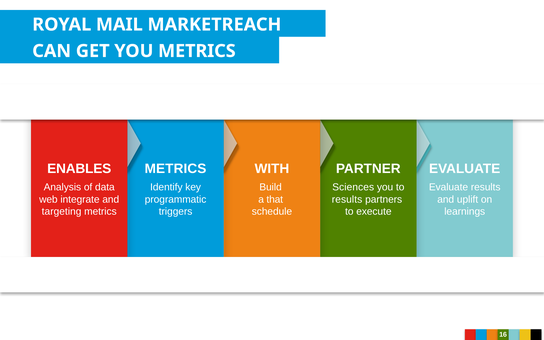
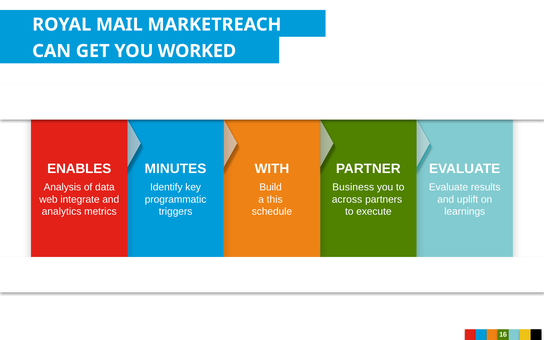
YOU METRICS: METRICS -> WORKED
METRICS at (175, 169): METRICS -> MINUTES
Sciences: Sciences -> Business
that: that -> this
results at (347, 199): results -> across
targeting: targeting -> analytics
